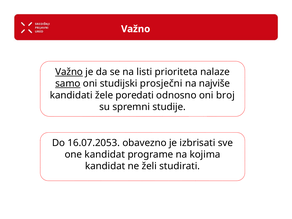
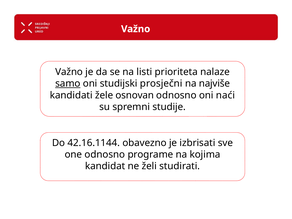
Važno at (69, 72) underline: present -> none
poredati: poredati -> osnovan
broj: broj -> naći
16.07.2053: 16.07.2053 -> 42.16.1144
one kandidat: kandidat -> odnosno
